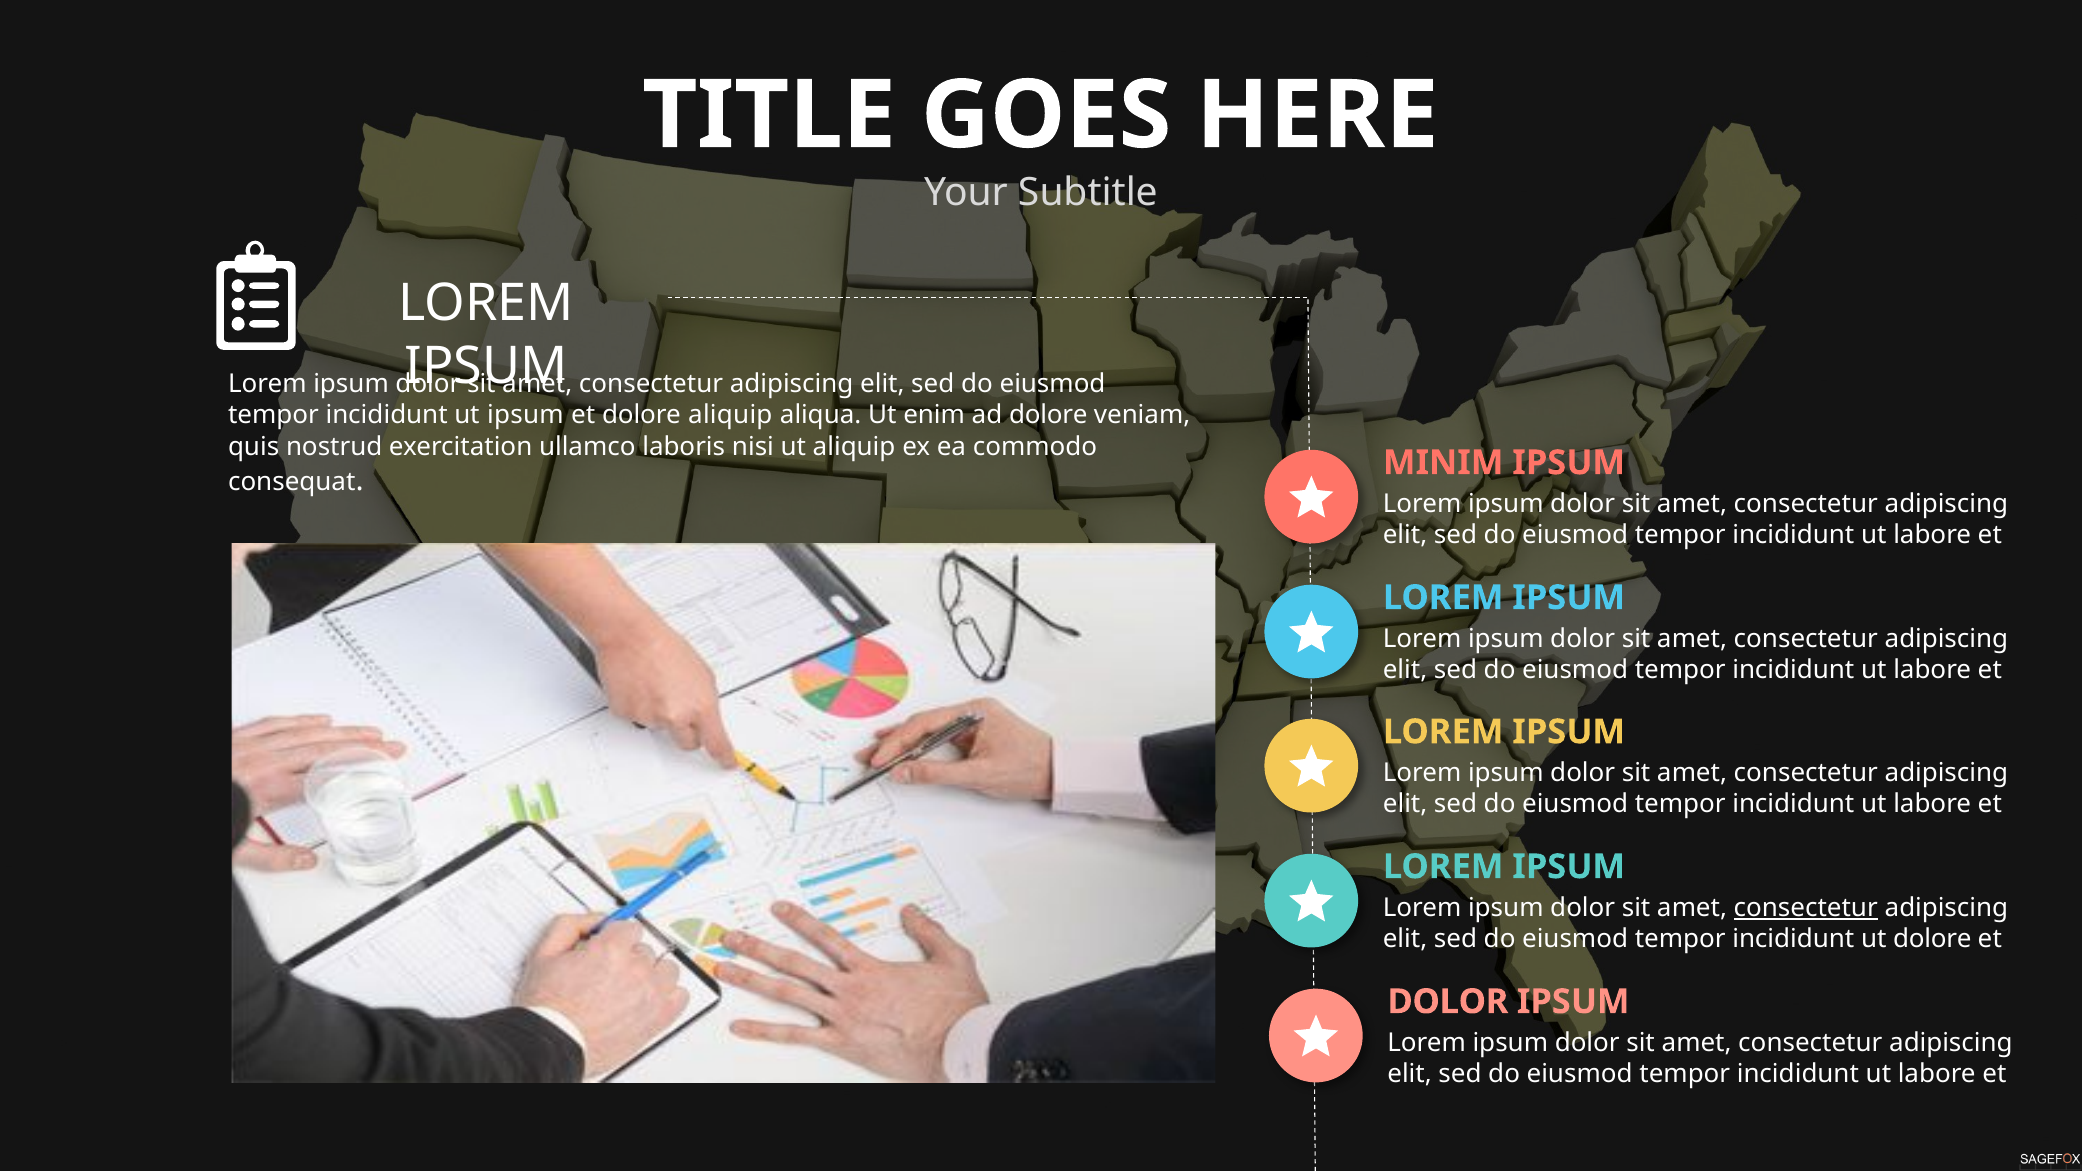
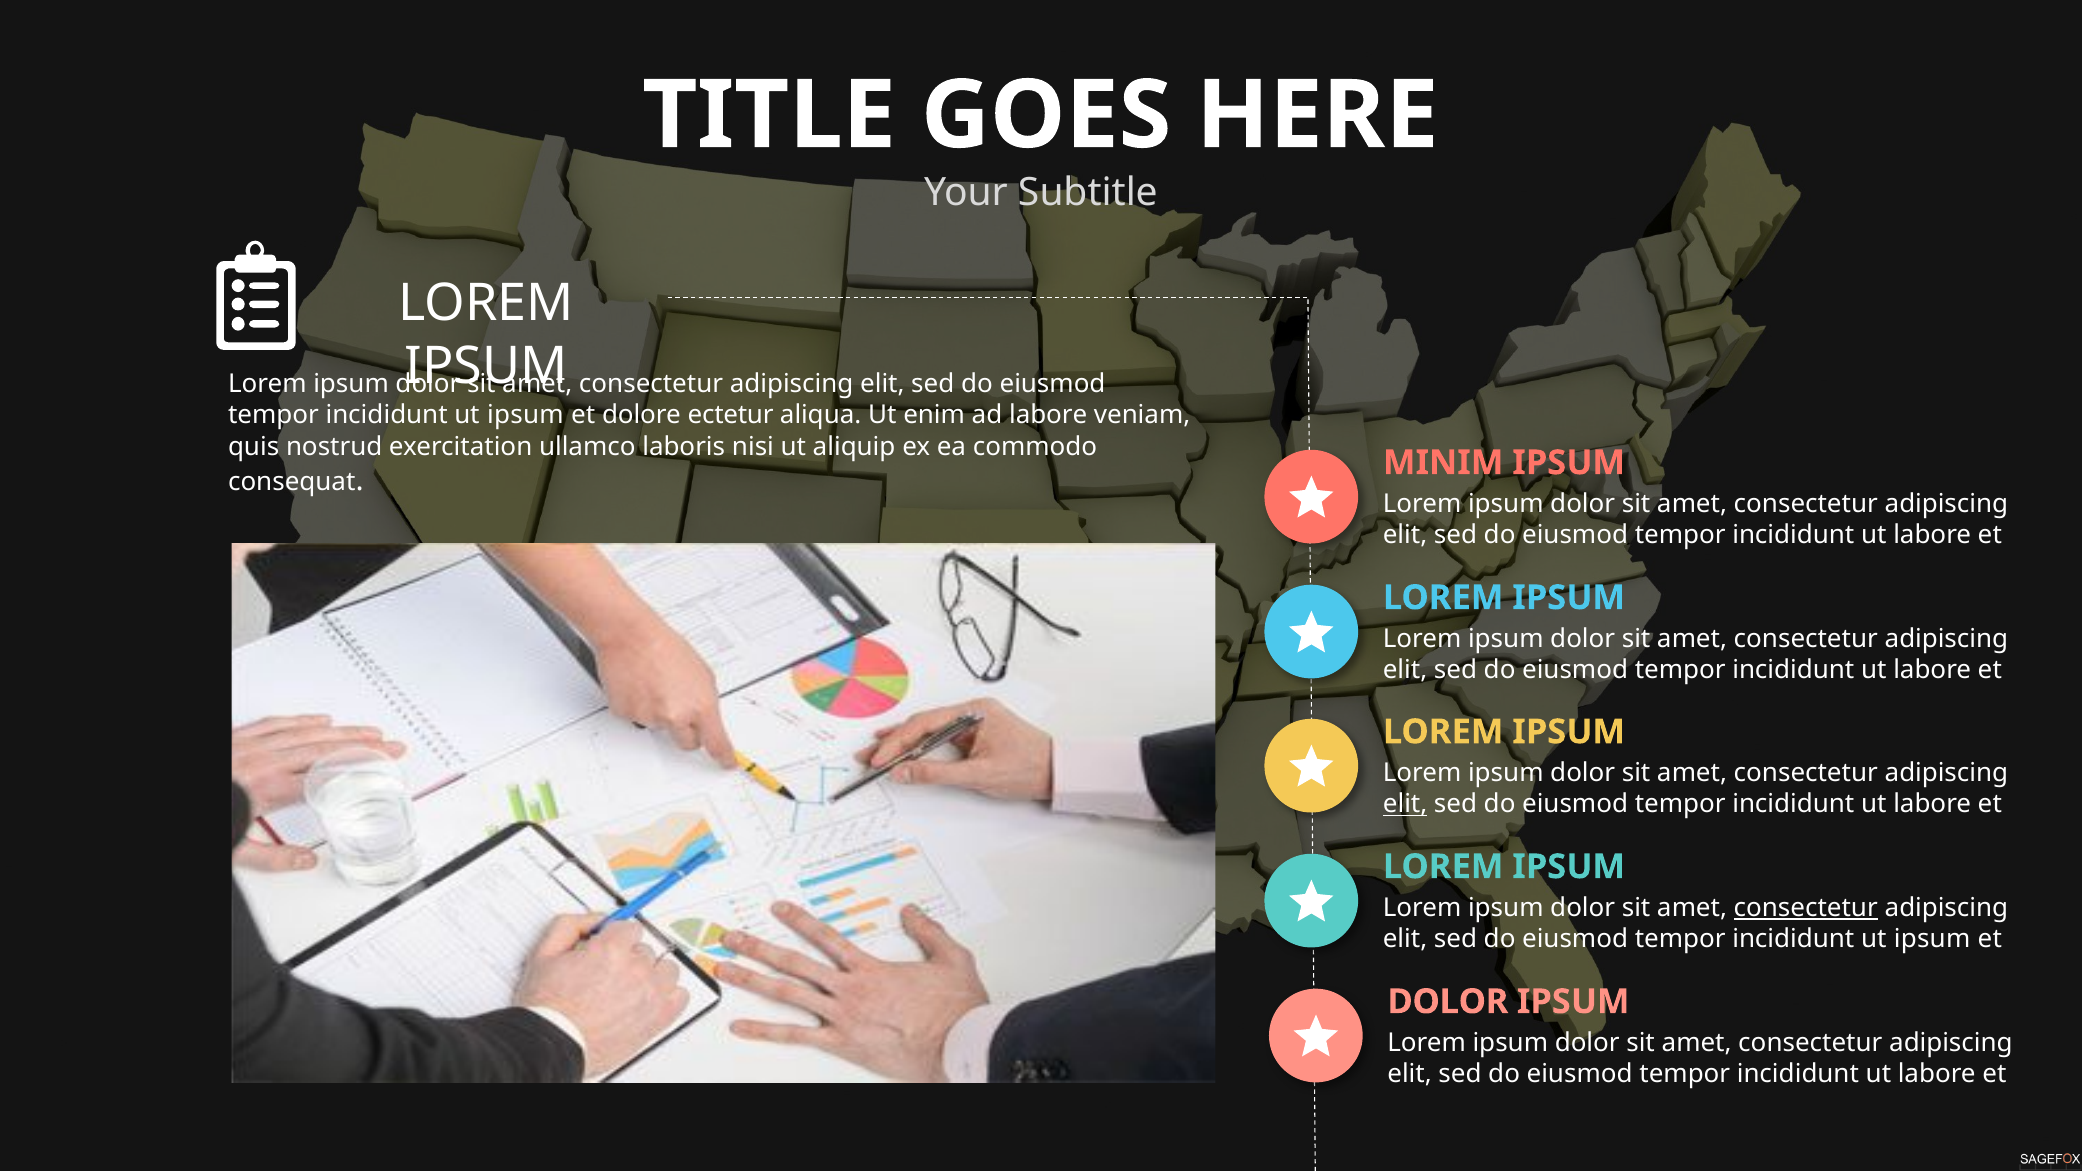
dolore aliquip: aliquip -> ectetur
ad dolore: dolore -> labore
elit at (1405, 804) underline: none -> present
dolore at (1932, 939): dolore -> ipsum
